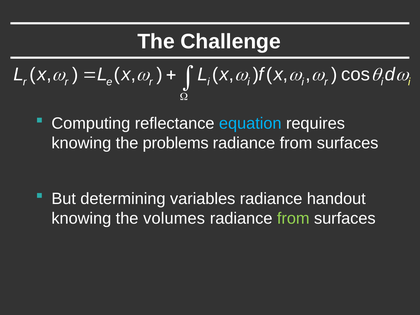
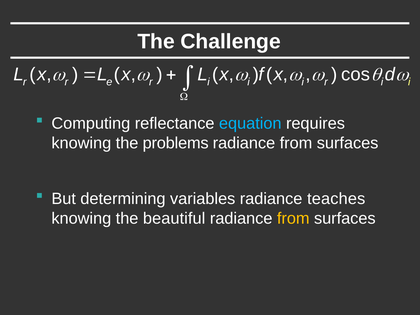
handout: handout -> teaches
volumes: volumes -> beautiful
from at (293, 218) colour: light green -> yellow
